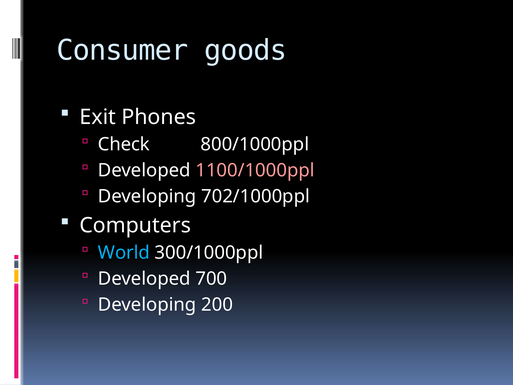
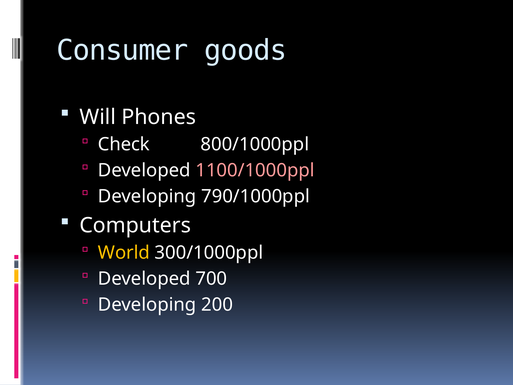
Exit: Exit -> Will
702/1000ppl: 702/1000ppl -> 790/1000ppl
World colour: light blue -> yellow
